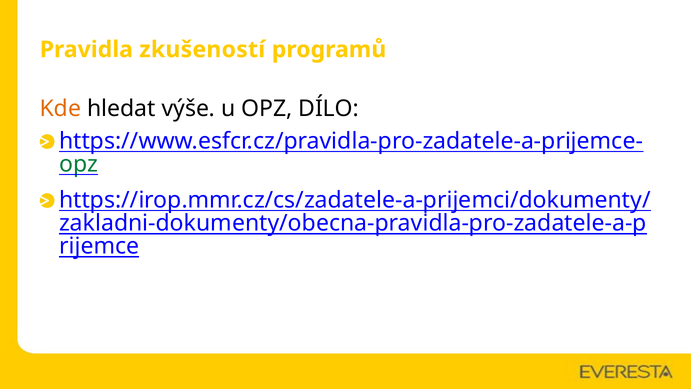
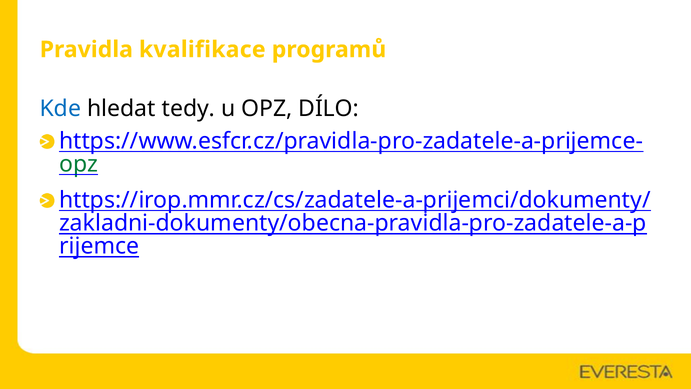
zkušeností: zkušeností -> kvalifikace
Kde colour: orange -> blue
výše: výše -> tedy
